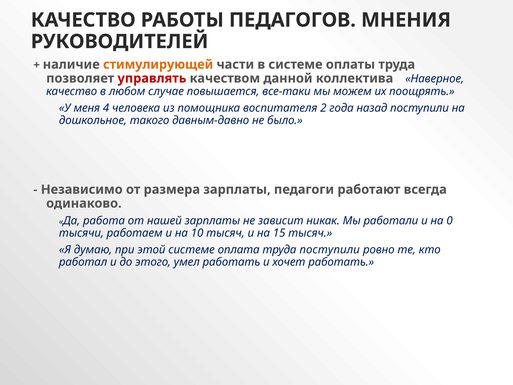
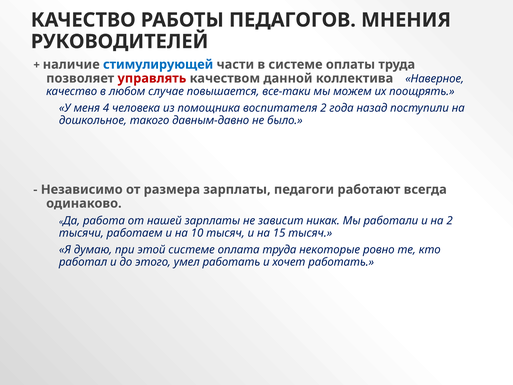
стимулирующей colour: orange -> blue
на 0: 0 -> 2
труда поступили: поступили -> некоторые
